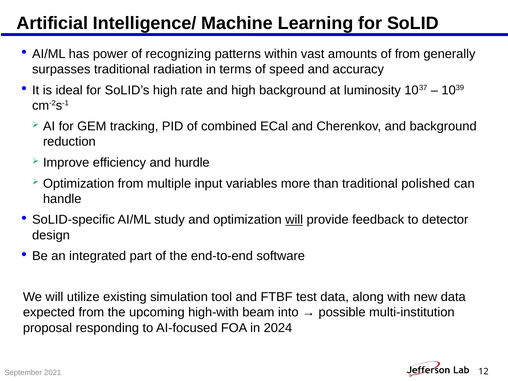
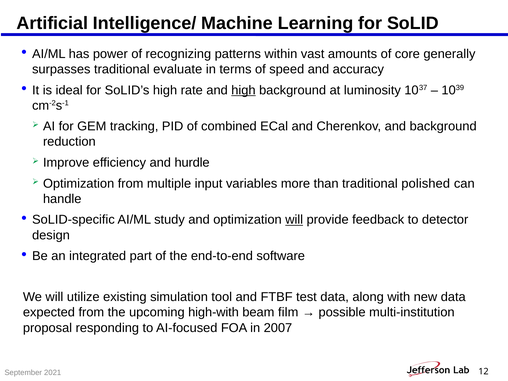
of from: from -> core
radiation: radiation -> evaluate
high at (243, 90) underline: none -> present
into: into -> film
2024: 2024 -> 2007
